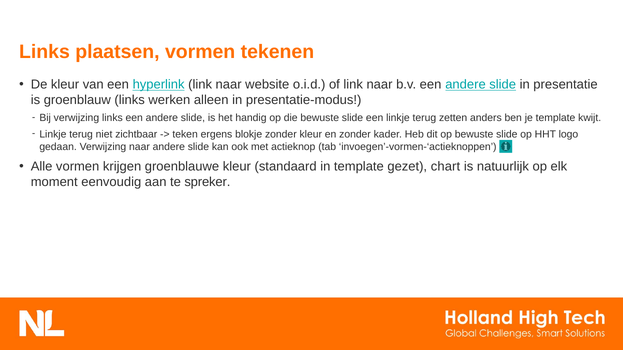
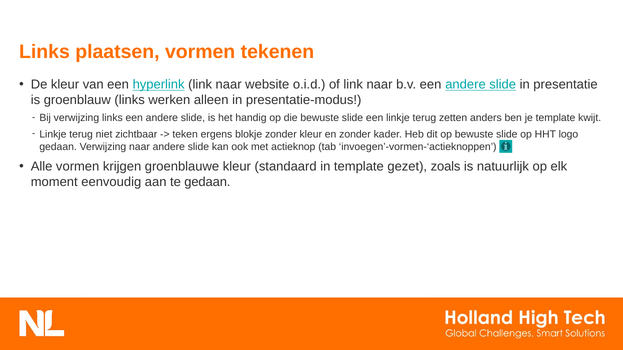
chart: chart -> zoals
te spreker: spreker -> gedaan
